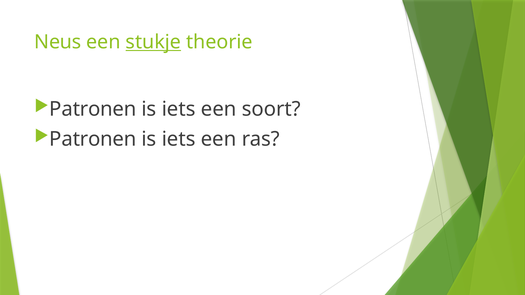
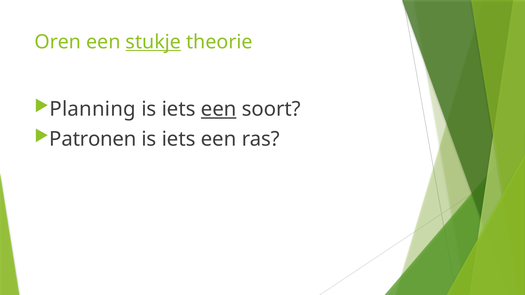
Neus: Neus -> Oren
Patronen at (93, 109): Patronen -> Planning
een at (219, 109) underline: none -> present
